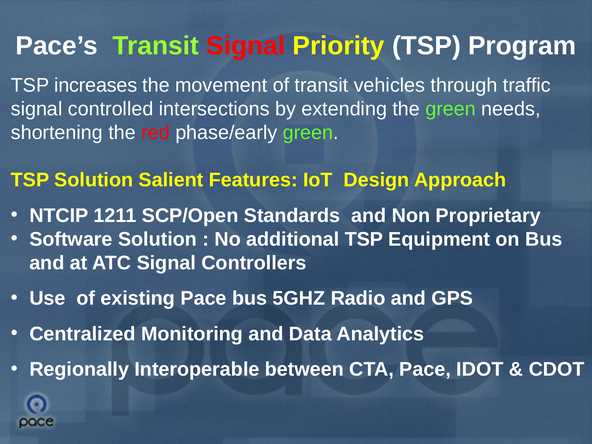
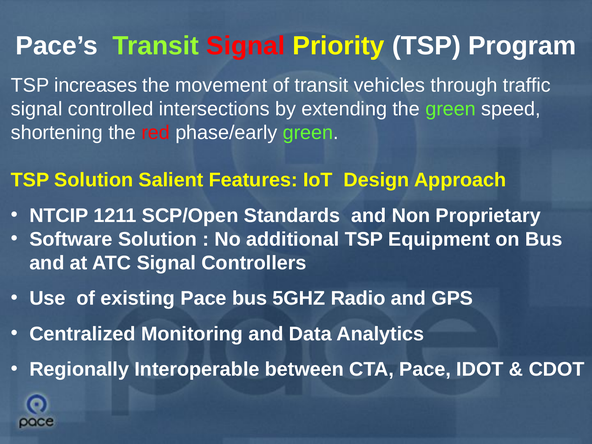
needs: needs -> speed
